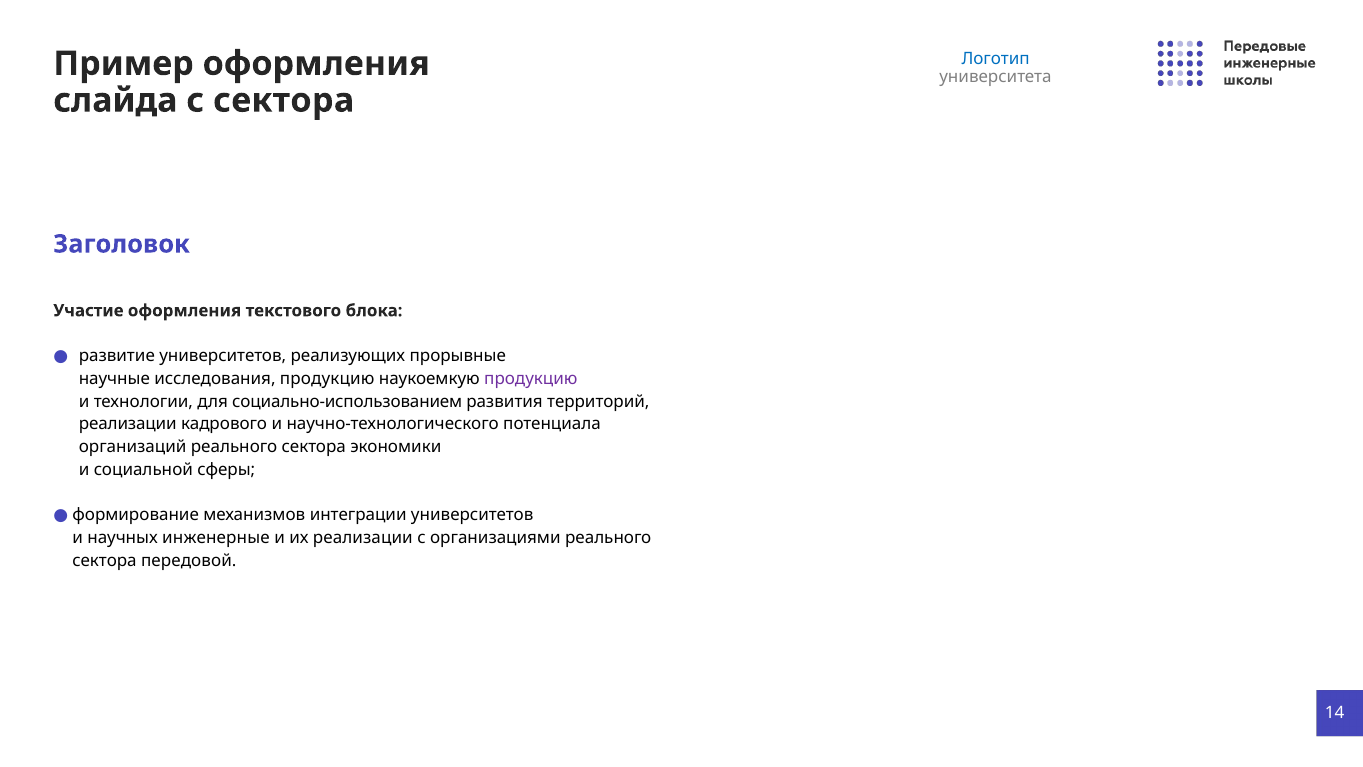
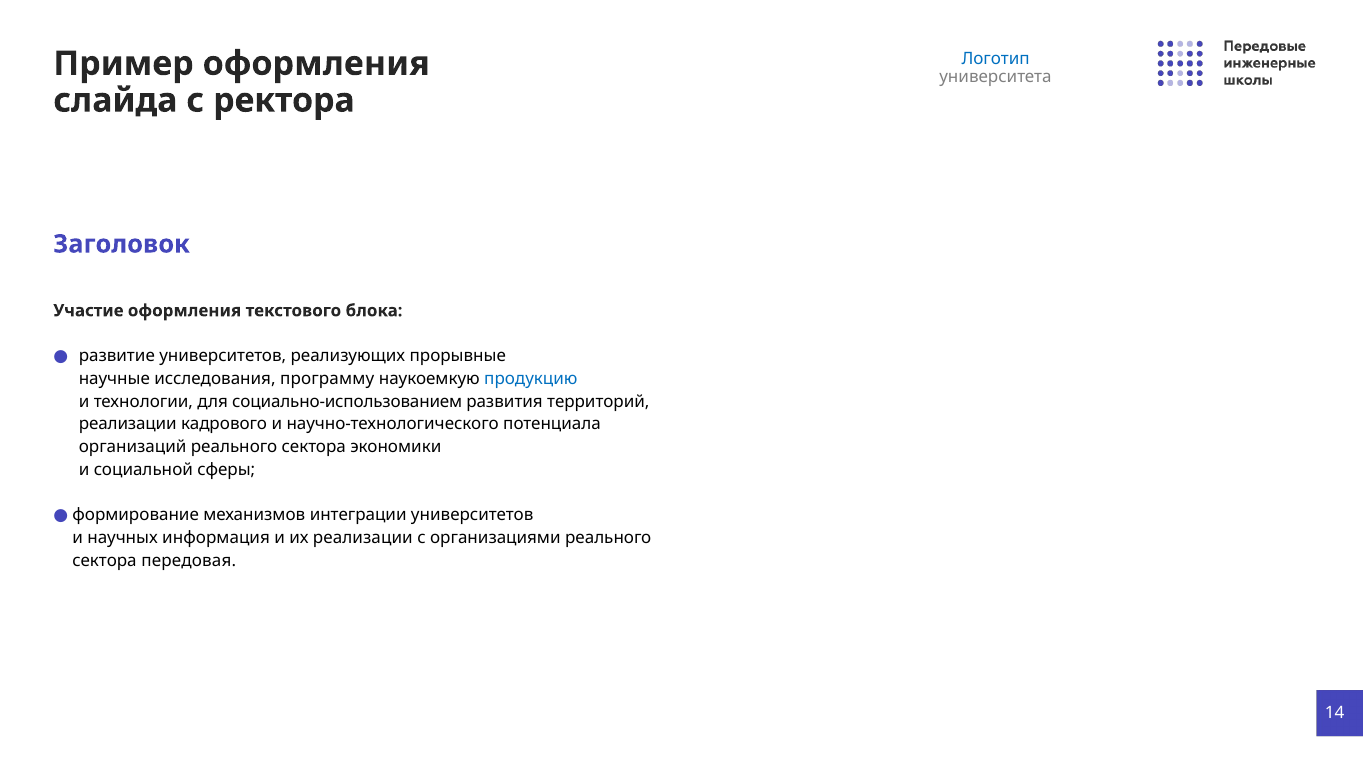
с сектора: сектора -> ректора
исследования продукцию: продукцию -> программу
продукцию at (531, 379) colour: purple -> blue
инженерные: инженерные -> информация
передовой: передовой -> передовая
